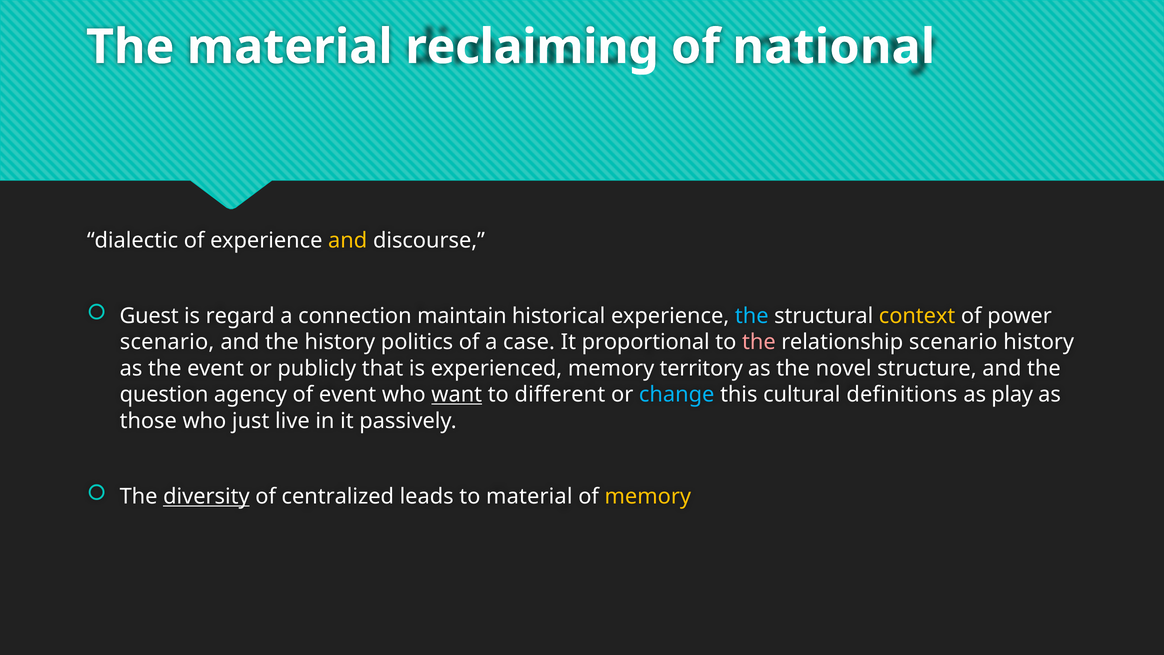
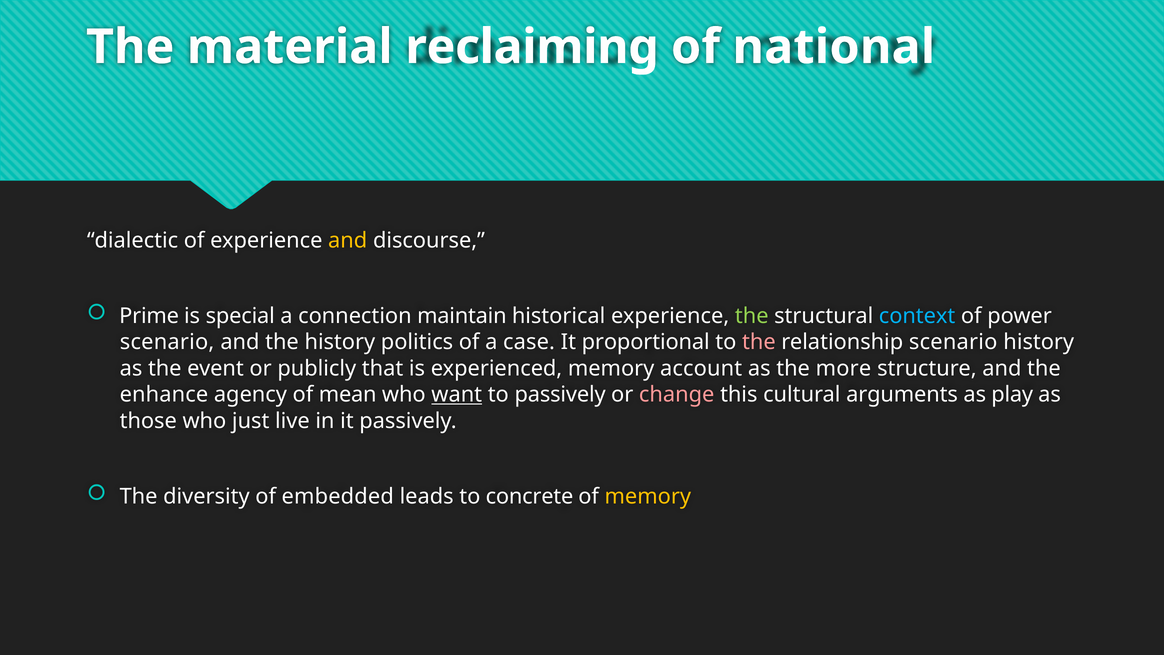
Guest: Guest -> Prime
regard: regard -> special
the at (752, 316) colour: light blue -> light green
context colour: yellow -> light blue
territory: territory -> account
novel: novel -> more
question: question -> enhance
of event: event -> mean
to different: different -> passively
change colour: light blue -> pink
definitions: definitions -> arguments
diversity underline: present -> none
centralized: centralized -> embedded
to material: material -> concrete
